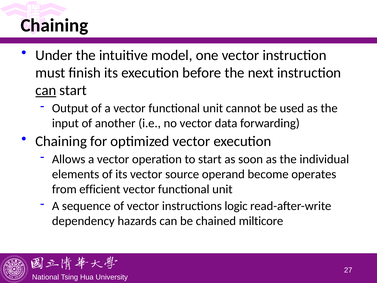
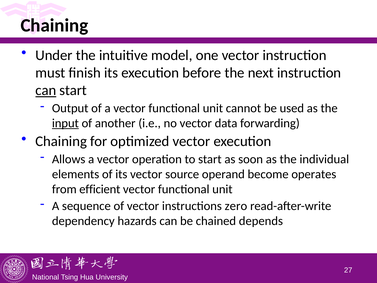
input underline: none -> present
logic: logic -> zero
milticore: milticore -> depends
